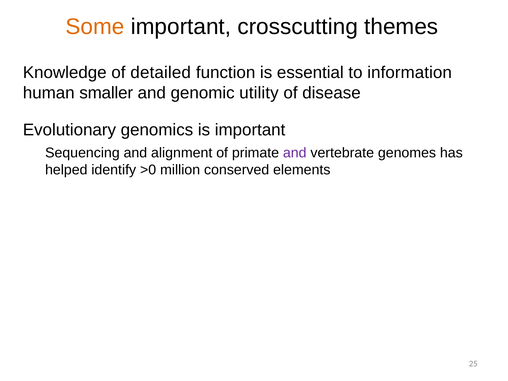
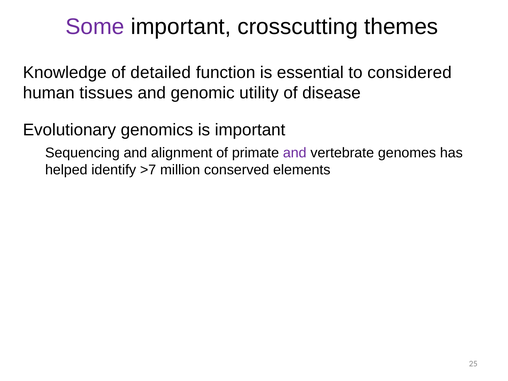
Some colour: orange -> purple
information: information -> considered
smaller: smaller -> tissues
>0: >0 -> >7
